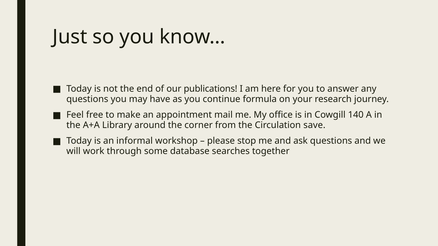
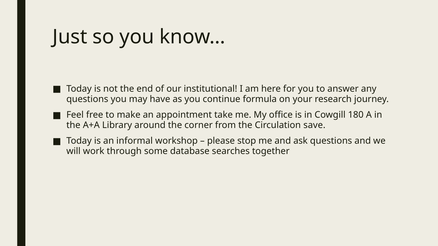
publications: publications -> institutional
mail: mail -> take
140: 140 -> 180
